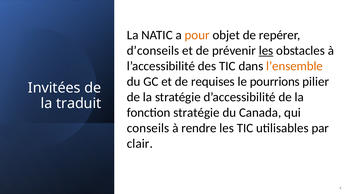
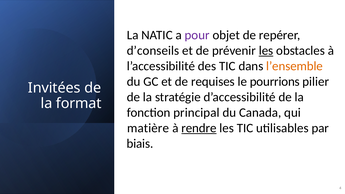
pour colour: orange -> purple
traduit: traduit -> format
fonction stratégie: stratégie -> principal
conseils: conseils -> matière
rendre underline: none -> present
clair: clair -> biais
